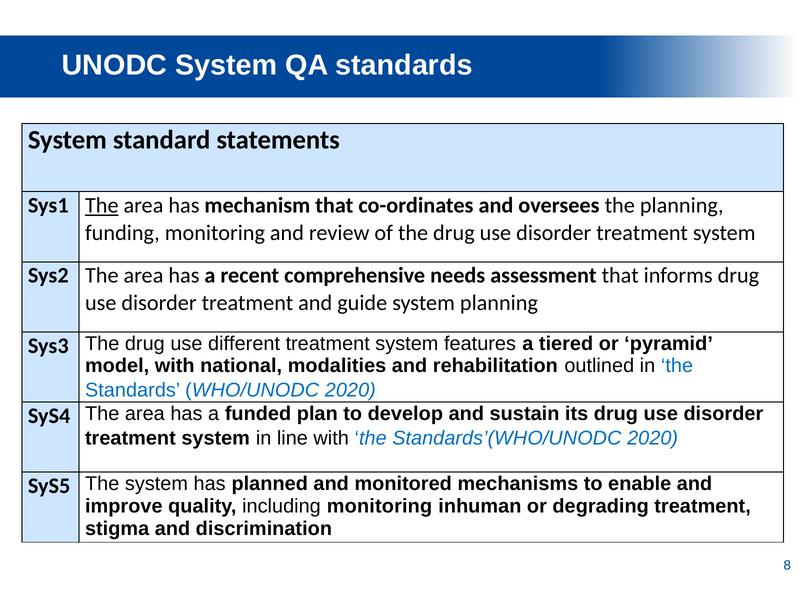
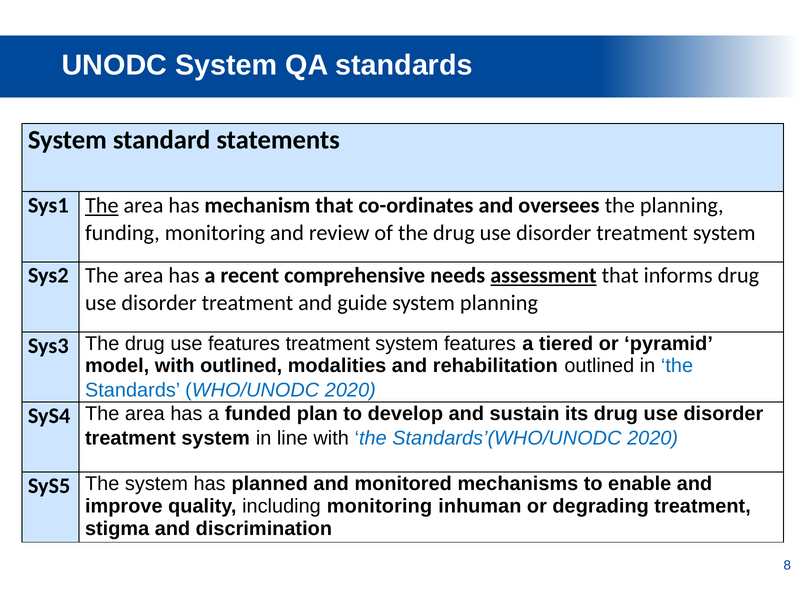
assessment underline: none -> present
use different: different -> features
with national: national -> outlined
